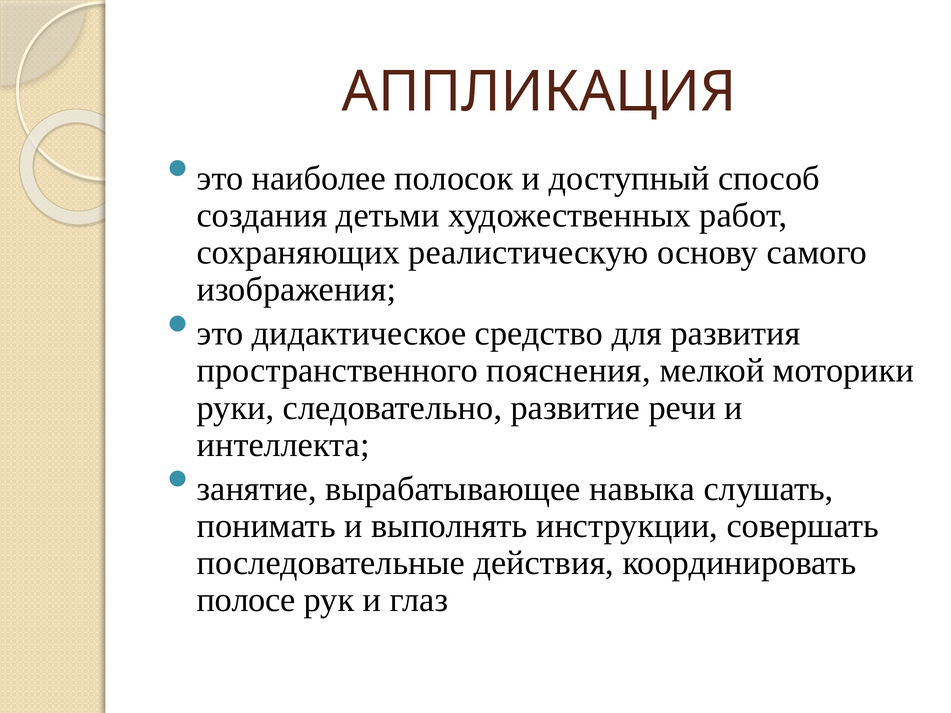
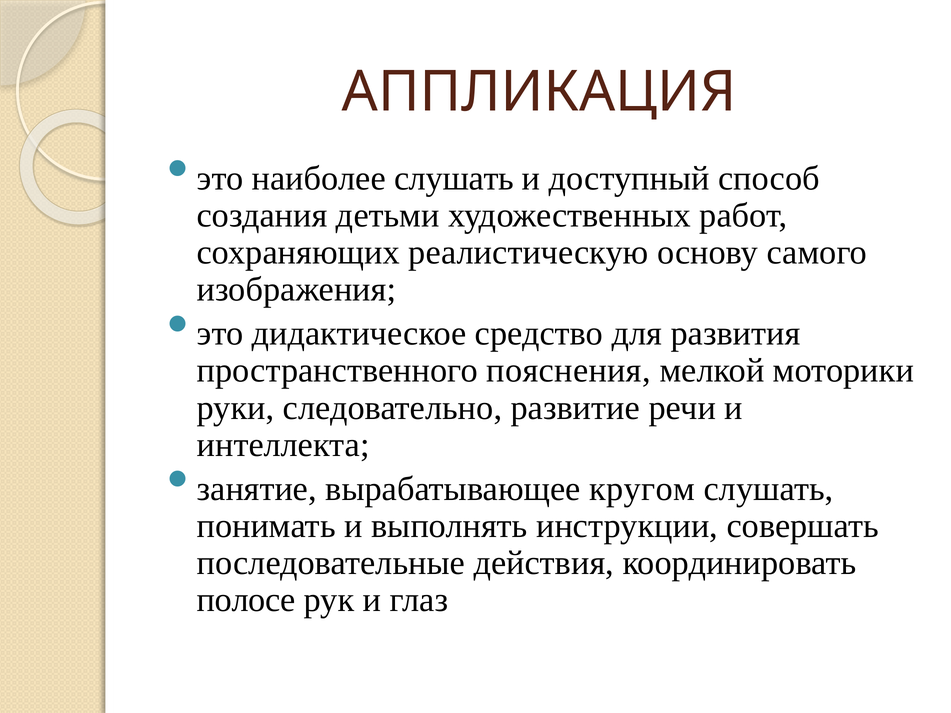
наиболее полосок: полосок -> слушать
навыка: навыка -> кругом
